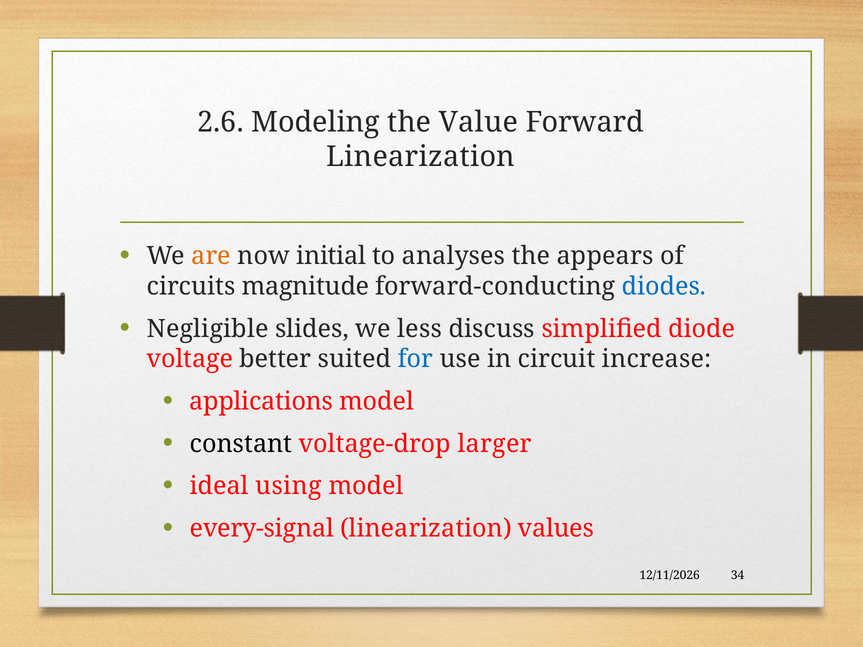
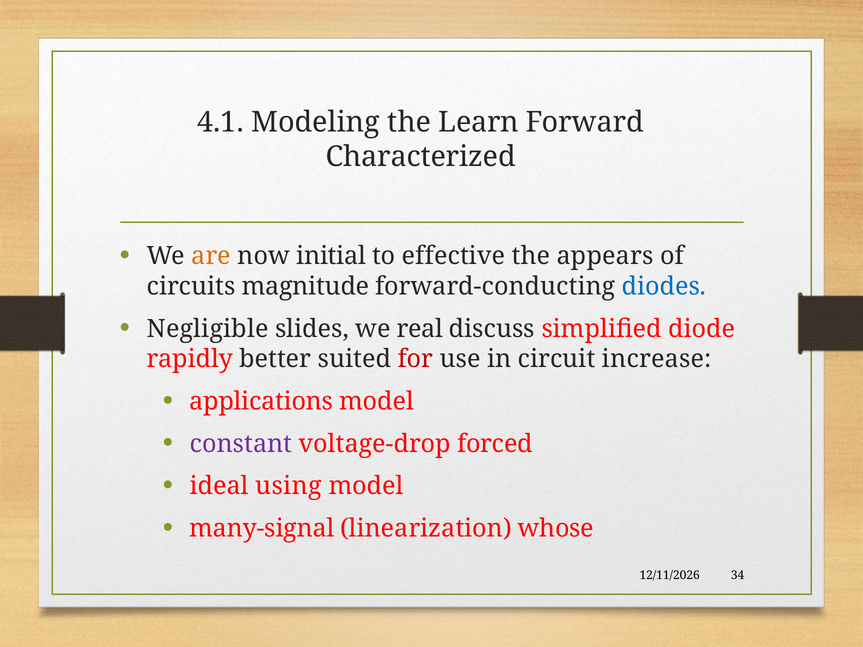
2.6: 2.6 -> 4.1
Value: Value -> Learn
Linearization at (421, 157): Linearization -> Characterized
analyses: analyses -> effective
less: less -> real
voltage: voltage -> rapidly
for colour: blue -> red
constant colour: black -> purple
larger: larger -> forced
every-signal: every-signal -> many-signal
values: values -> whose
